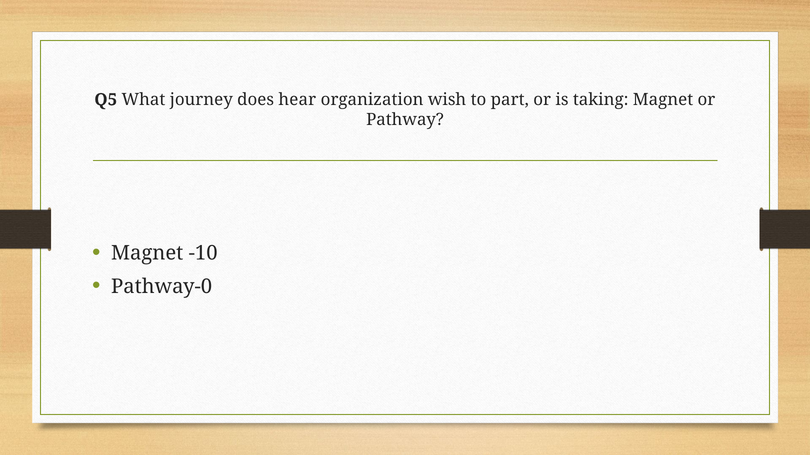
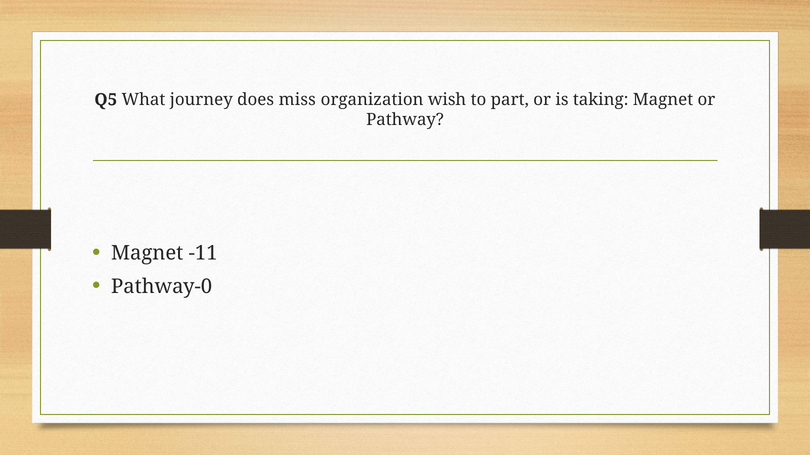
hear: hear -> miss
-10: -10 -> -11
